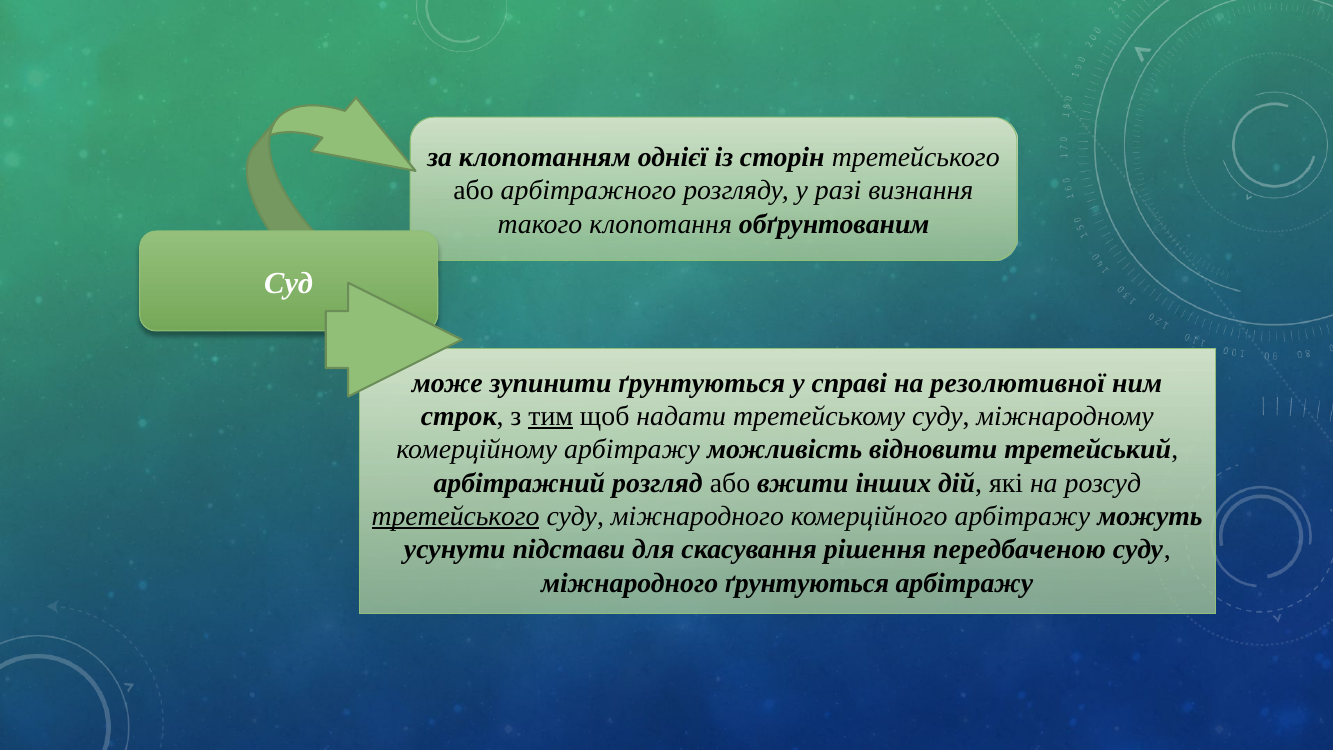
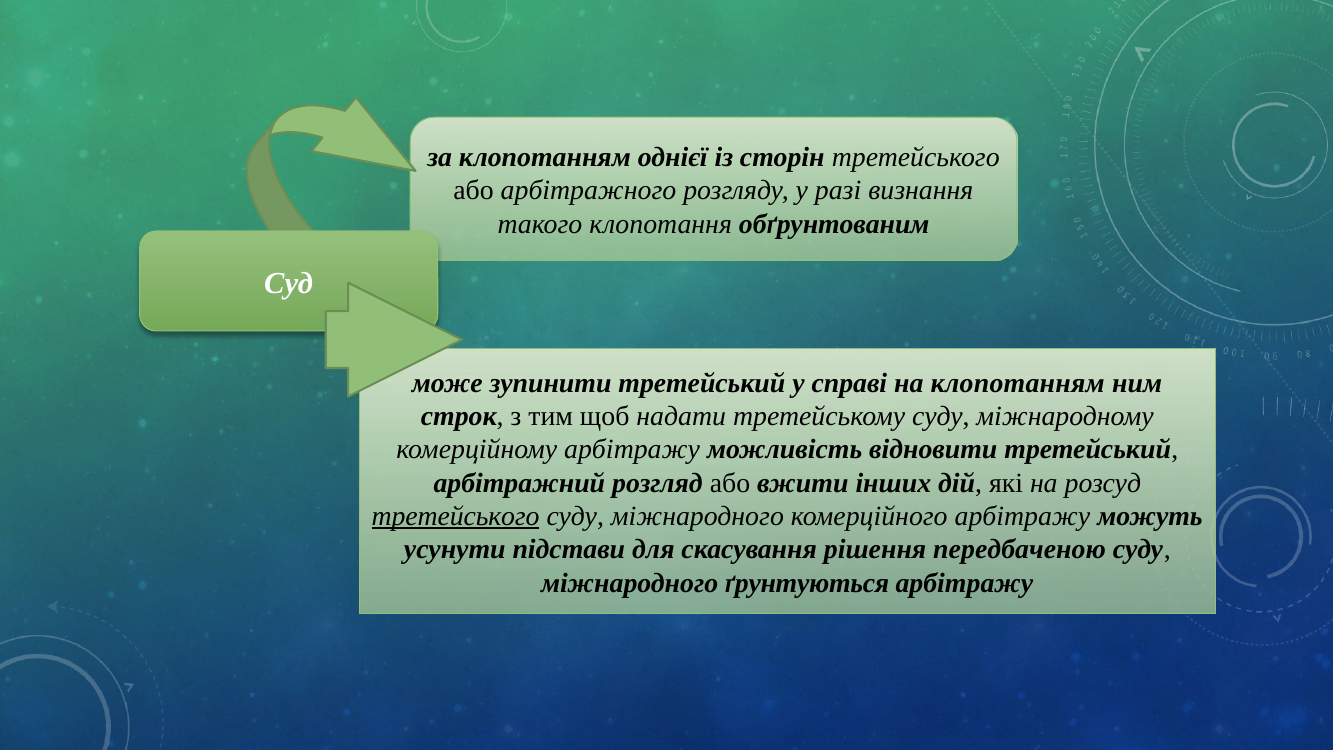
зупинити ґрунтуються: ґрунтуються -> третейський
на резолютивної: резолютивної -> клопотанням
тим underline: present -> none
